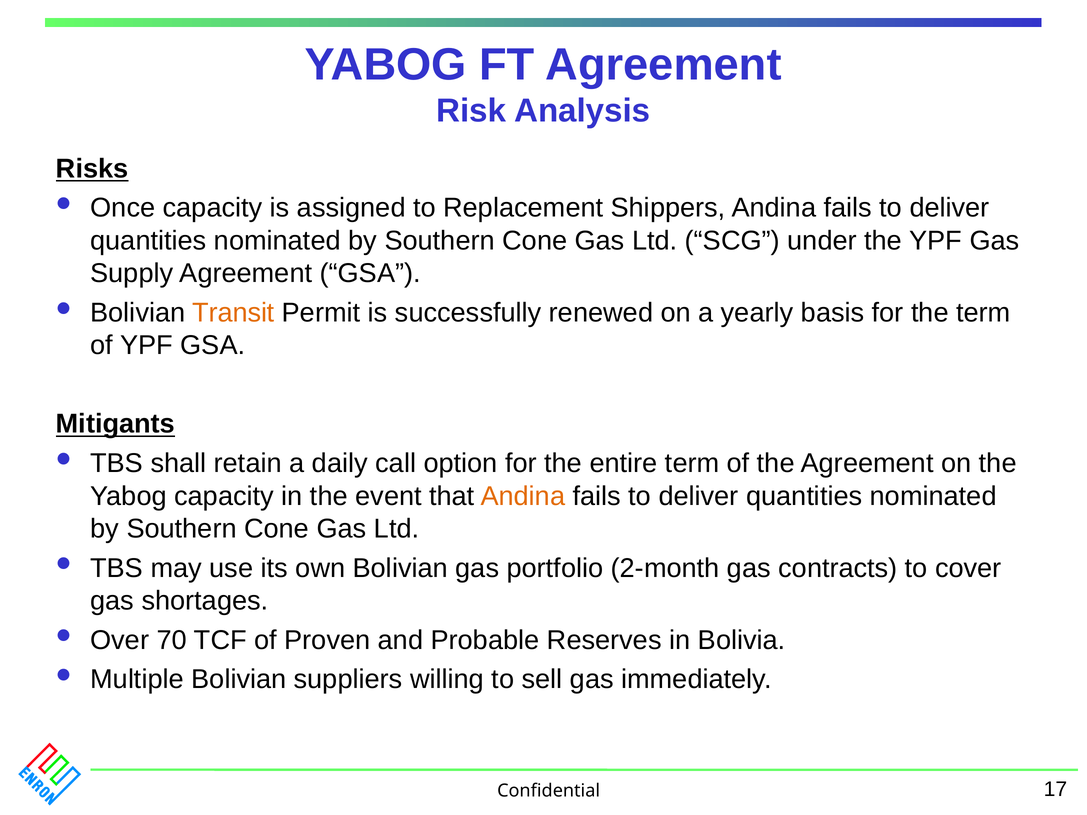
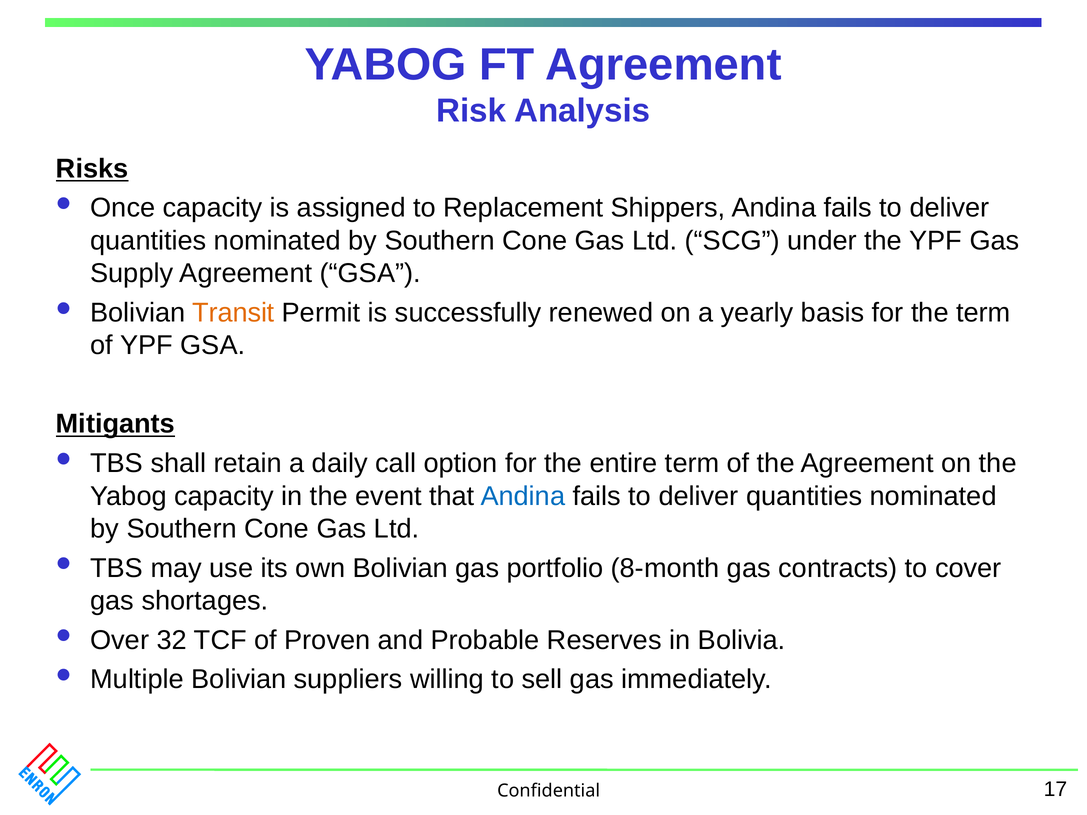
Andina at (523, 496) colour: orange -> blue
2-month: 2-month -> 8-month
70: 70 -> 32
